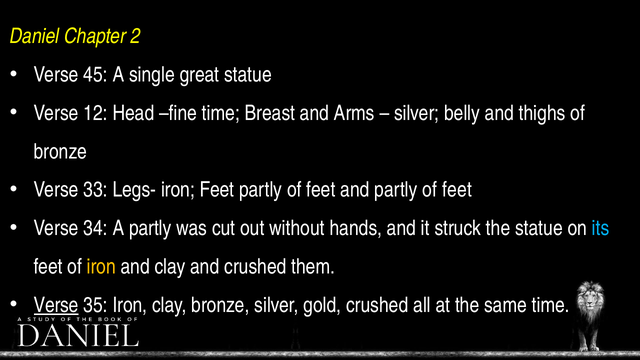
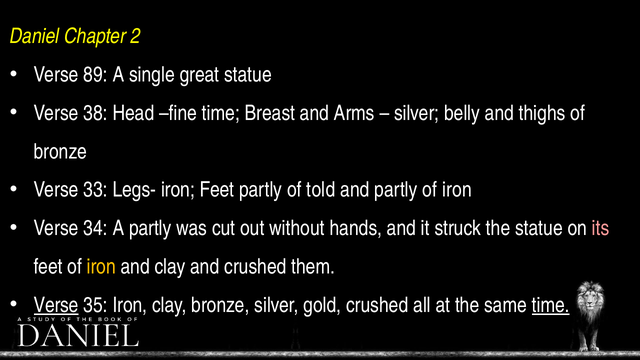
45: 45 -> 89
12: 12 -> 38
Feet partly of feet: feet -> told
and partly of feet: feet -> iron
its colour: light blue -> pink
time at (551, 305) underline: none -> present
